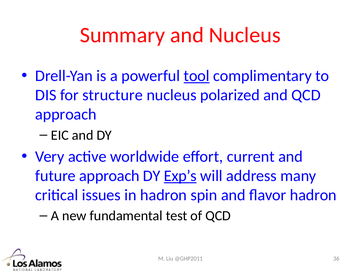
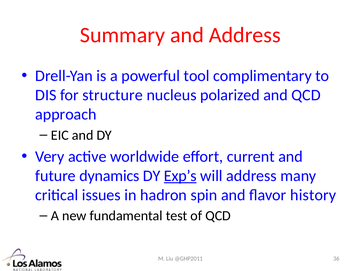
and Nucleus: Nucleus -> Address
tool underline: present -> none
future approach: approach -> dynamics
flavor hadron: hadron -> history
